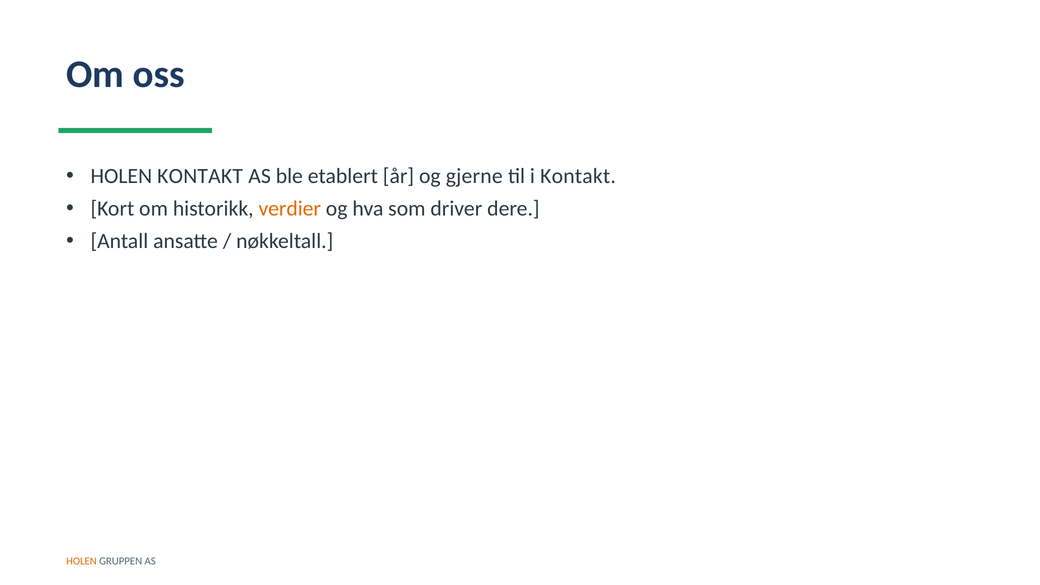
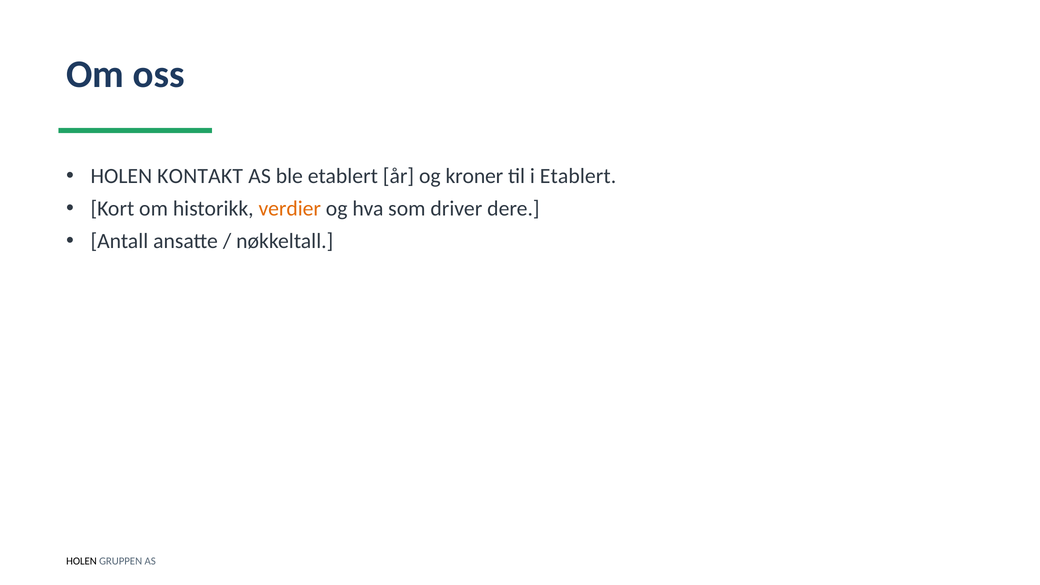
gjerne: gjerne -> kroner
i Kontakt: Kontakt -> Etablert
HOLEN at (82, 561) colour: orange -> black
